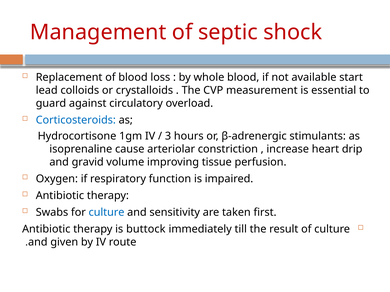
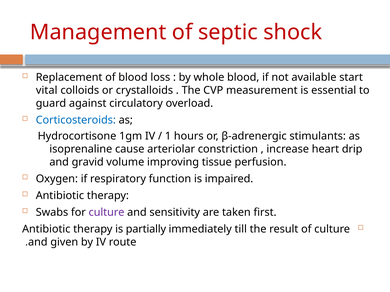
lead: lead -> vital
3: 3 -> 1
culture at (106, 213) colour: blue -> purple
buttock: buttock -> partially
